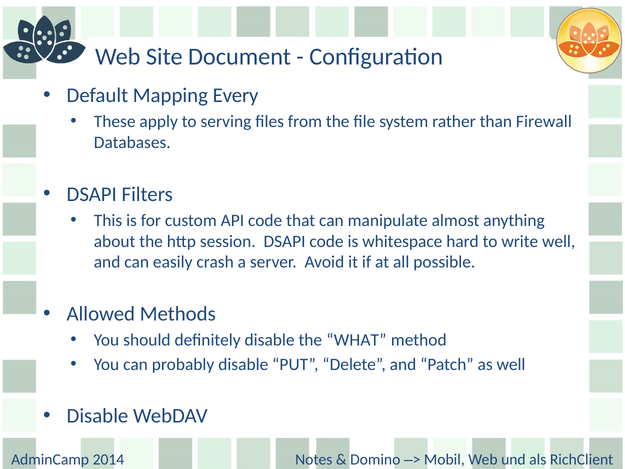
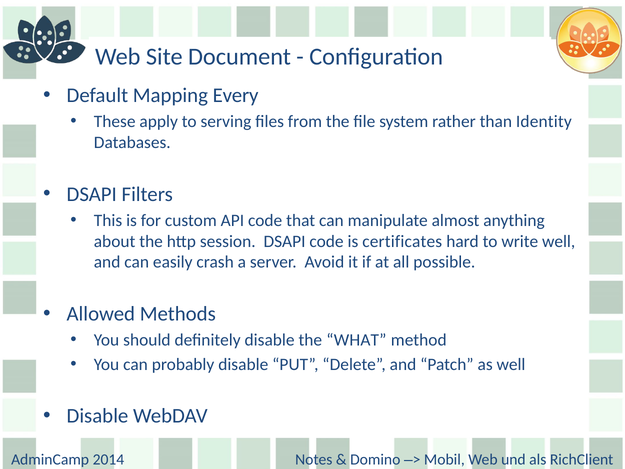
Firewall: Firewall -> Identity
whitespace: whitespace -> certificates
